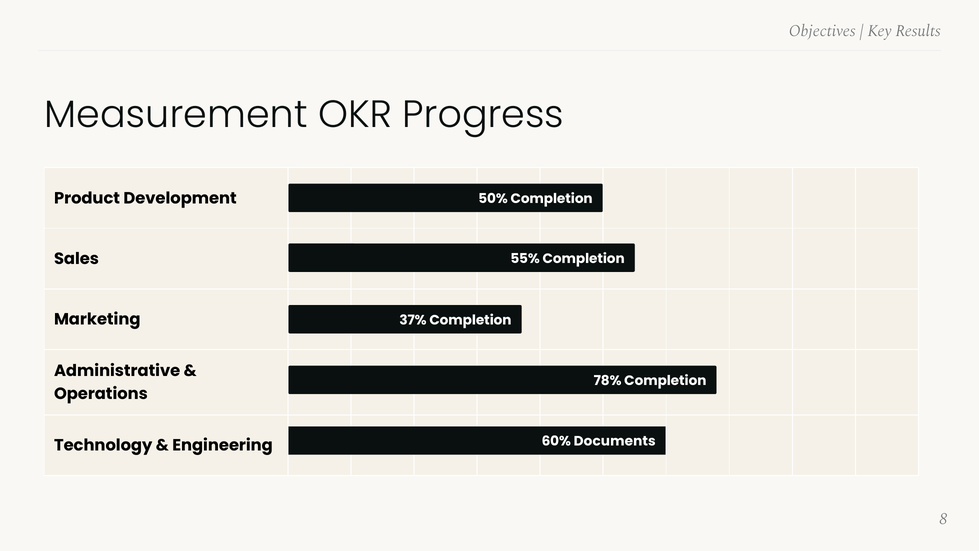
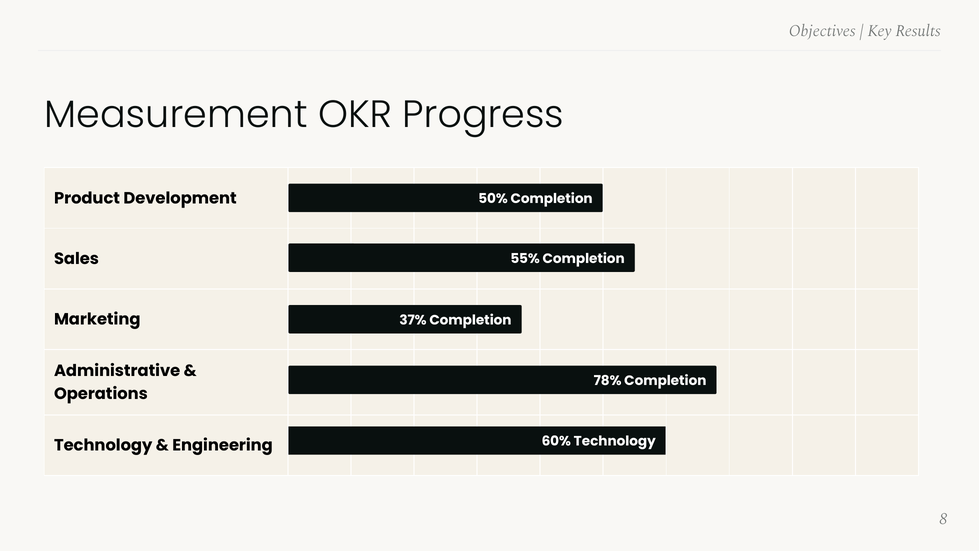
60% Documents: Documents -> Technology
